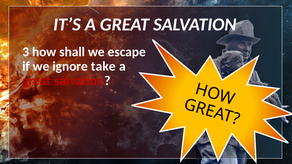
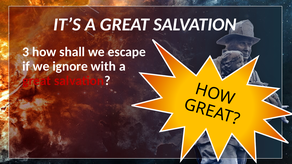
take: take -> with
